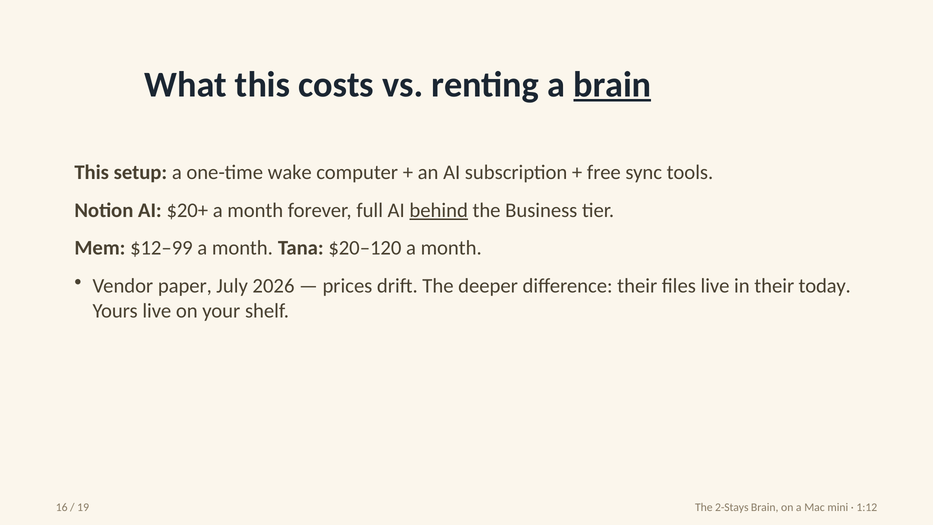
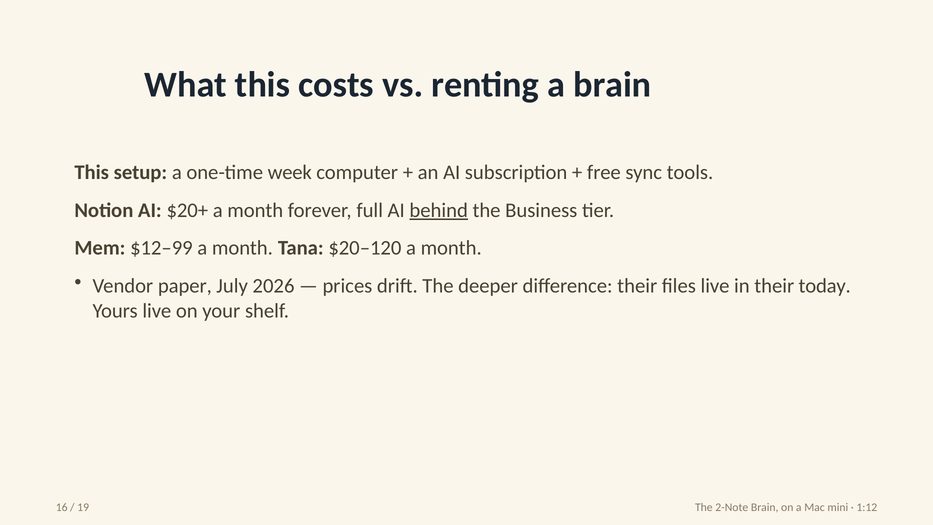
brain at (612, 85) underline: present -> none
wake: wake -> week
2-Stays: 2-Stays -> 2-Note
